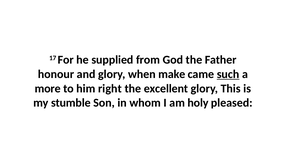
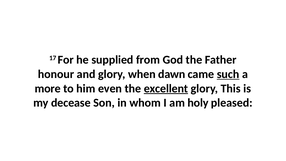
make: make -> dawn
right: right -> even
excellent underline: none -> present
stumble: stumble -> decease
